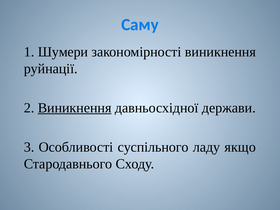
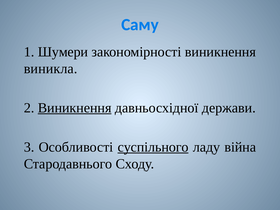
руйнації: руйнації -> виникла
суспільного underline: none -> present
якщо: якщо -> війна
